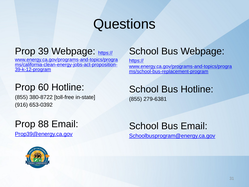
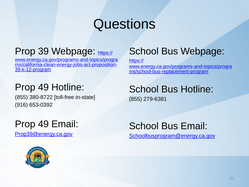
60 at (43, 87): 60 -> 49
88 at (43, 124): 88 -> 49
